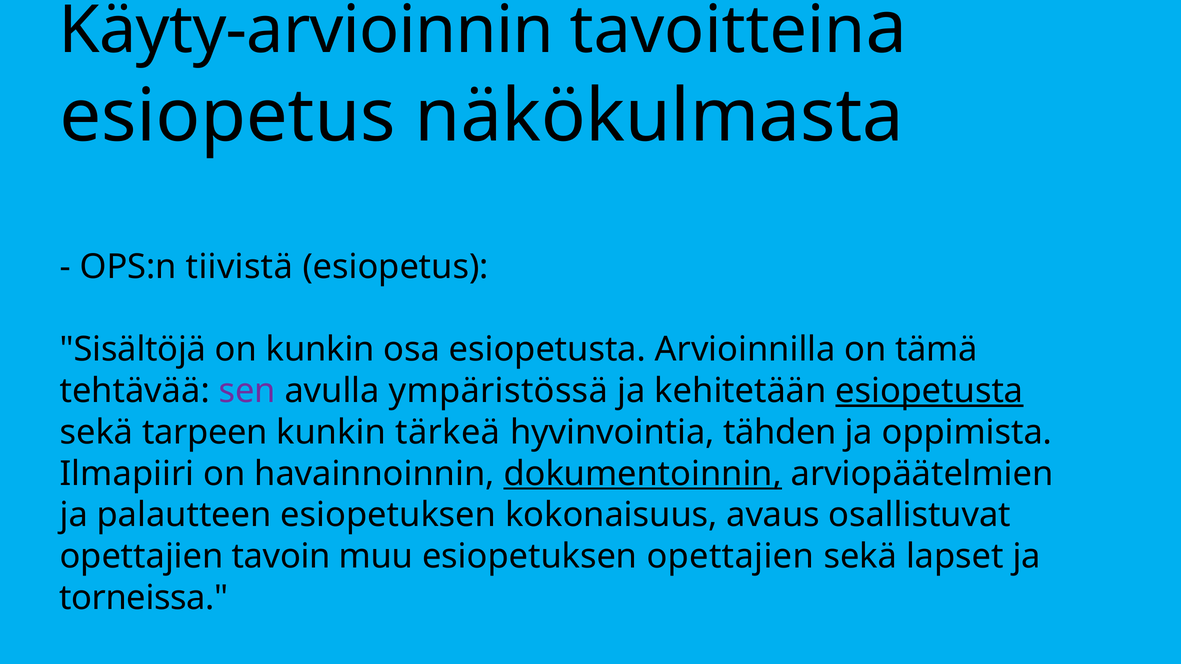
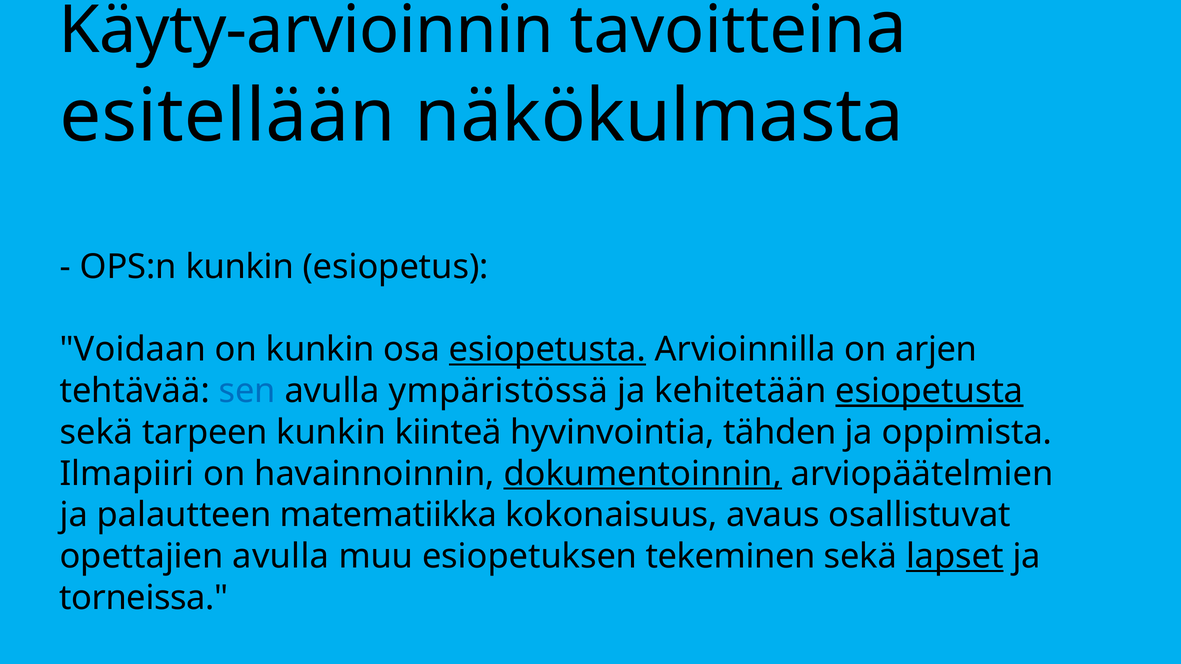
esiopetus at (228, 116): esiopetus -> esitellään
OPS:n tiivistä: tiivistä -> kunkin
Sisältöjä: Sisältöjä -> Voidaan
esiopetusta at (547, 350) underline: none -> present
tämä: tämä -> arjen
sen colour: purple -> blue
tärkeä: tärkeä -> kiinteä
palautteen esiopetuksen: esiopetuksen -> matematiikka
opettajien tavoin: tavoin -> avulla
esiopetuksen opettajien: opettajien -> tekeminen
lapset underline: none -> present
